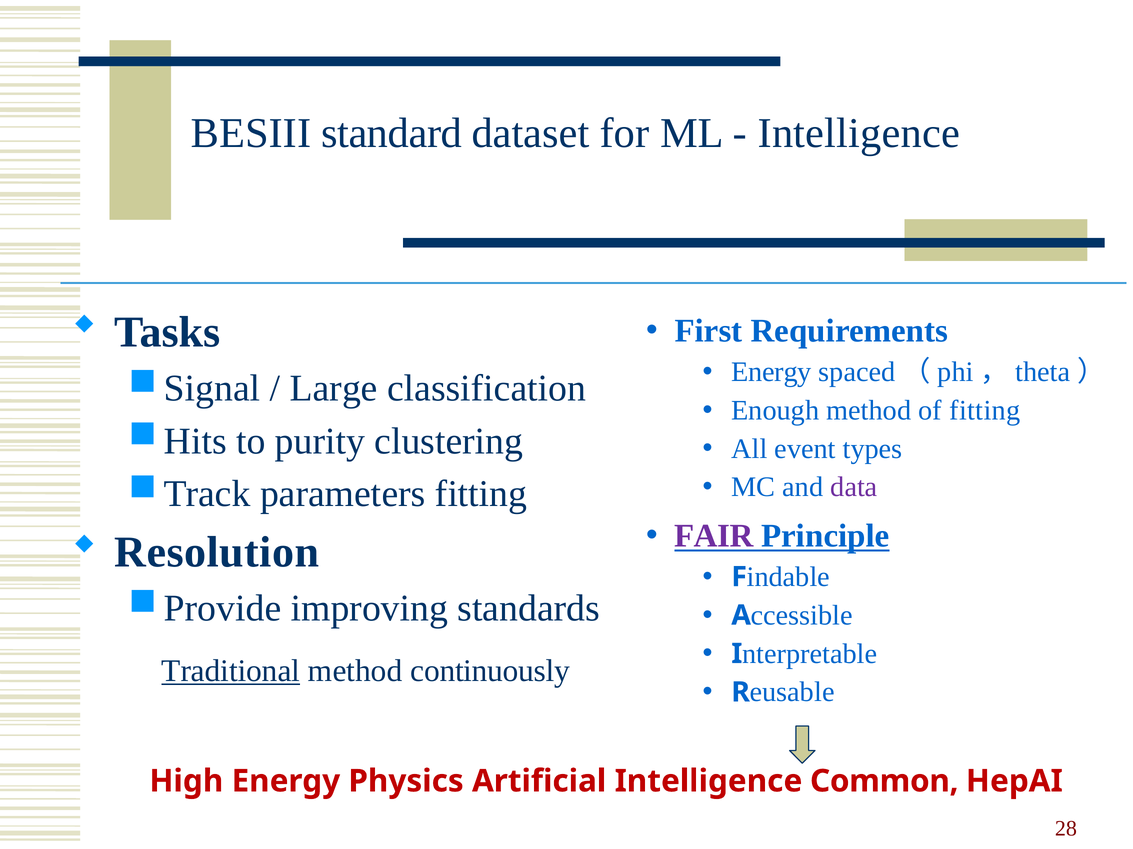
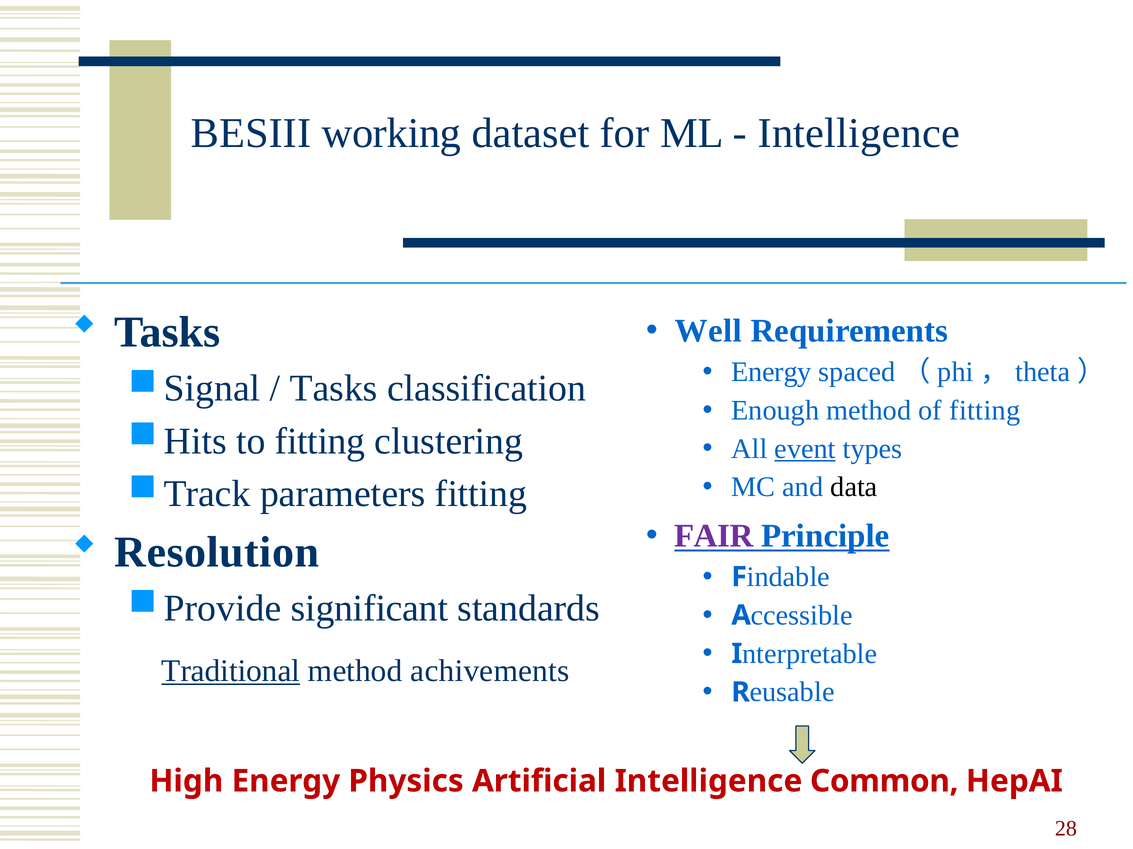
standard: standard -> working
First: First -> Well
Large at (334, 389): Large -> Tasks
to purity: purity -> fitting
event underline: none -> present
data colour: purple -> black
improving: improving -> significant
continuously: continuously -> achivements
